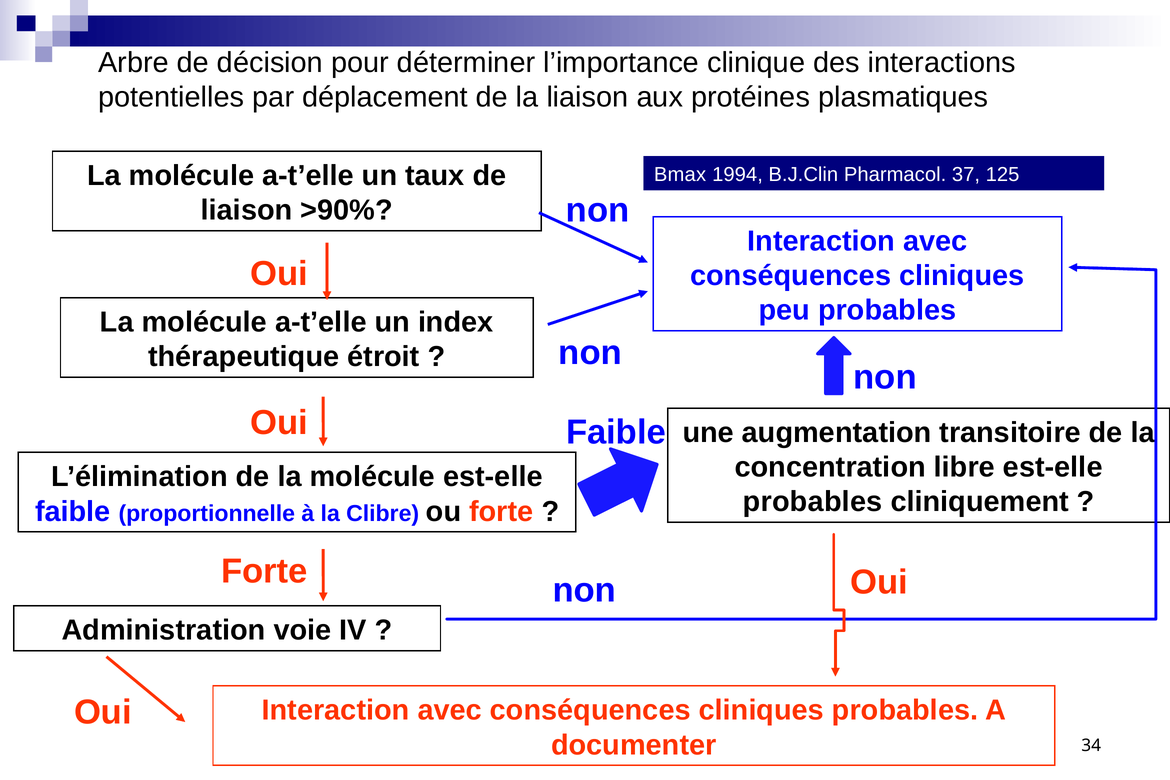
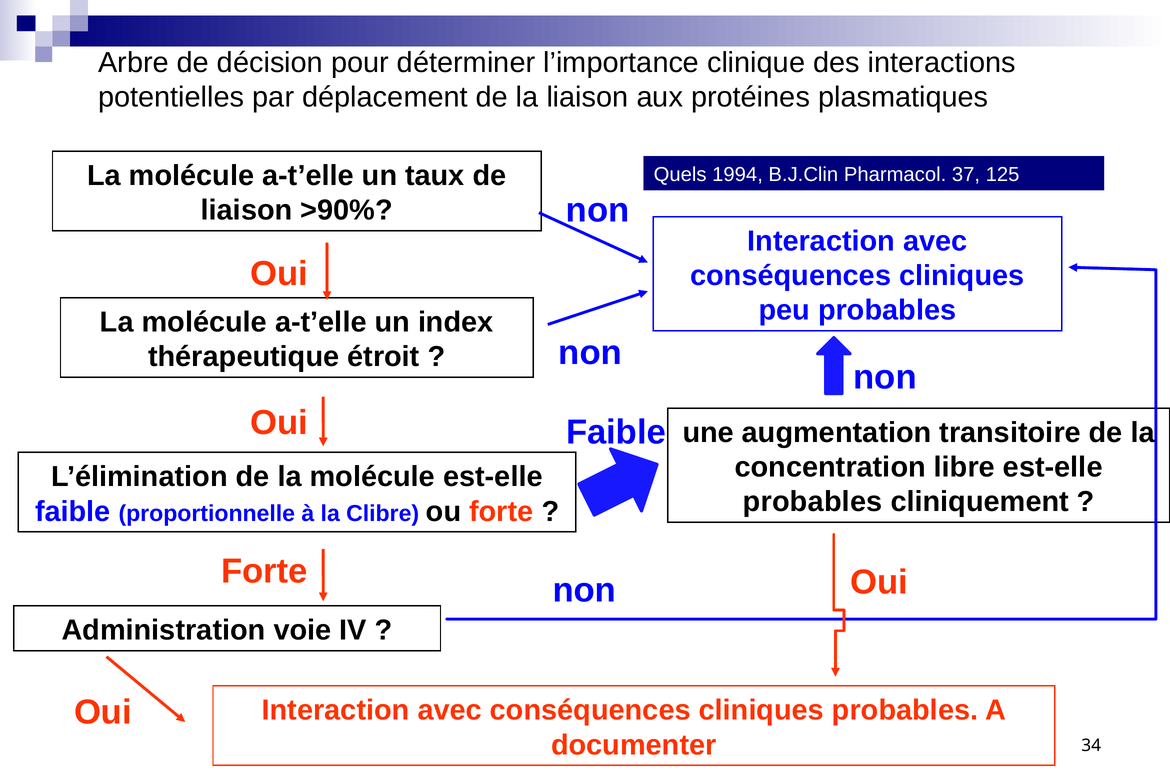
Bmax: Bmax -> Quels
